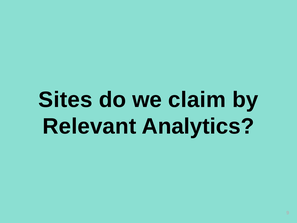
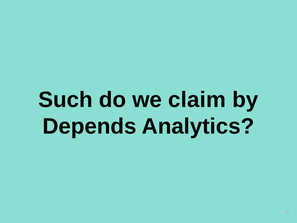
Sites: Sites -> Such
Relevant: Relevant -> Depends
